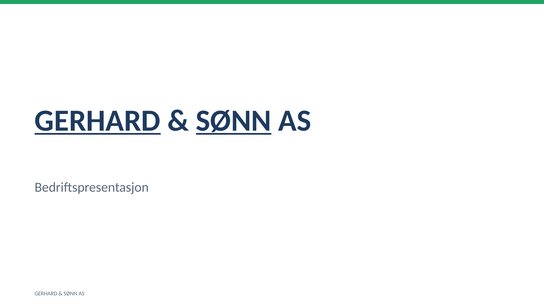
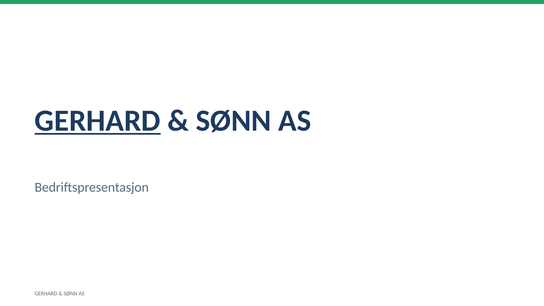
SØNN at (234, 121) underline: present -> none
